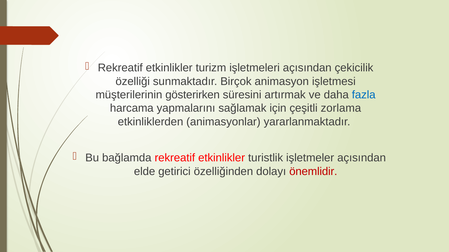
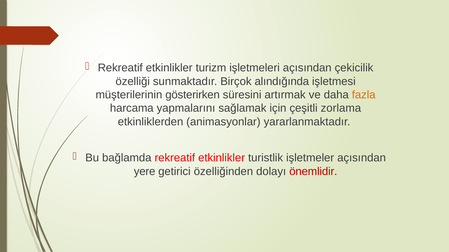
animasyon: animasyon -> alındığında
fazla colour: blue -> orange
elde: elde -> yere
